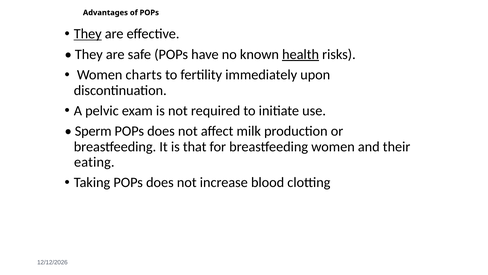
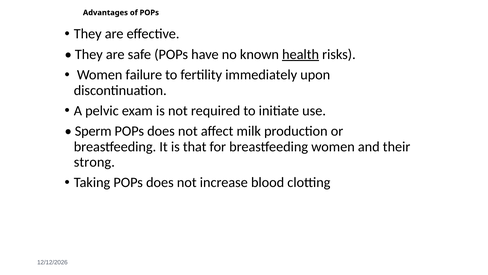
They at (88, 34) underline: present -> none
charts: charts -> failure
eating: eating -> strong
